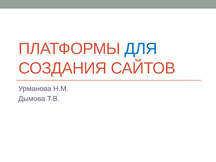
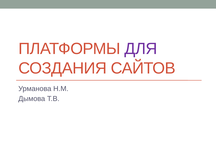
ДЛЯ colour: blue -> purple
